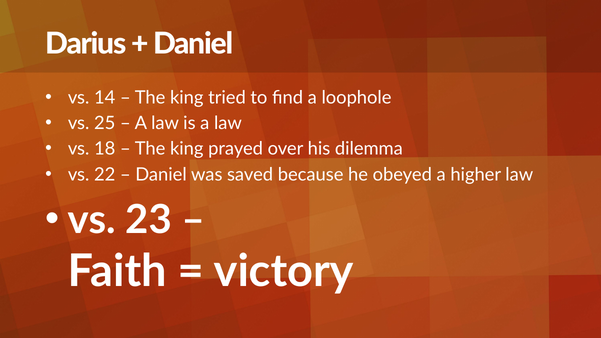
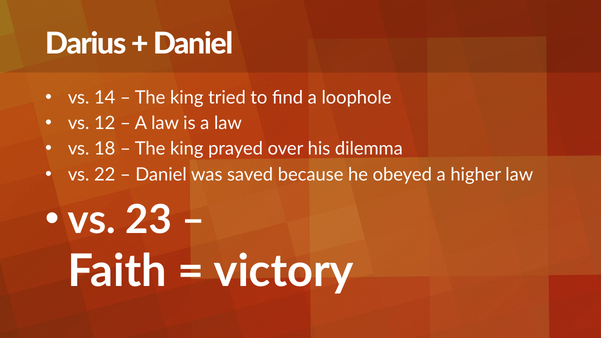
25: 25 -> 12
